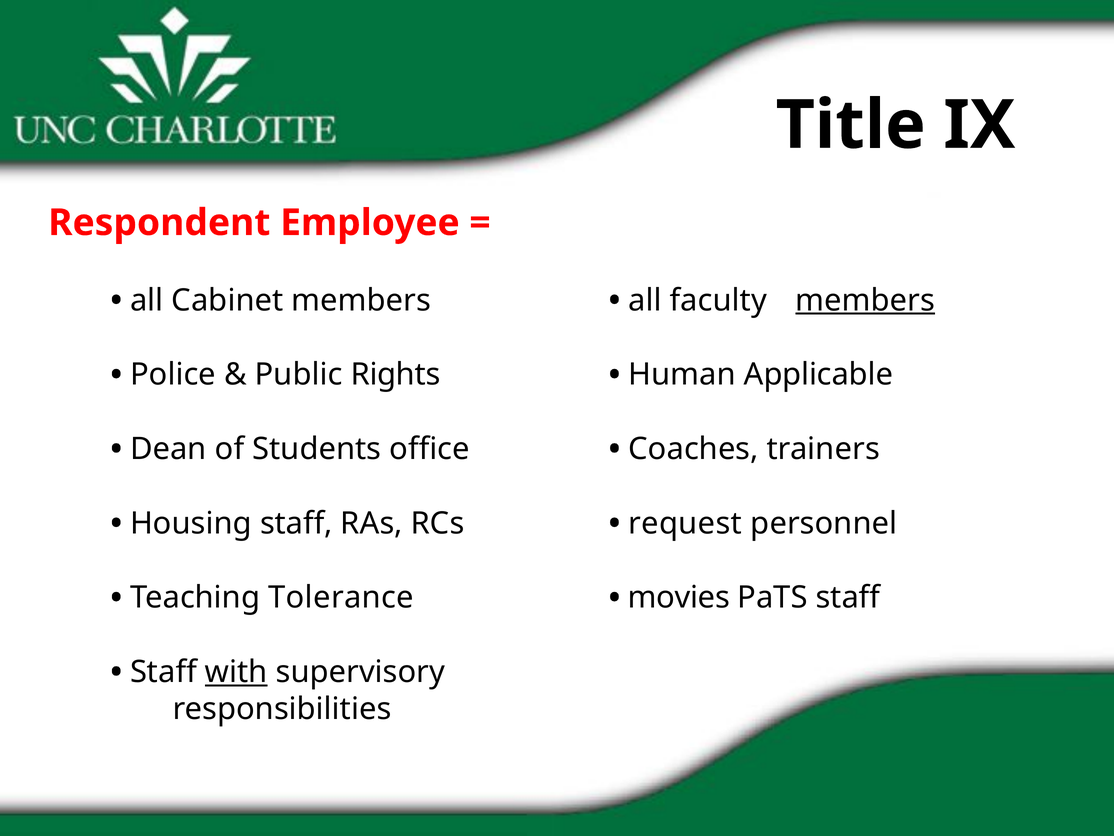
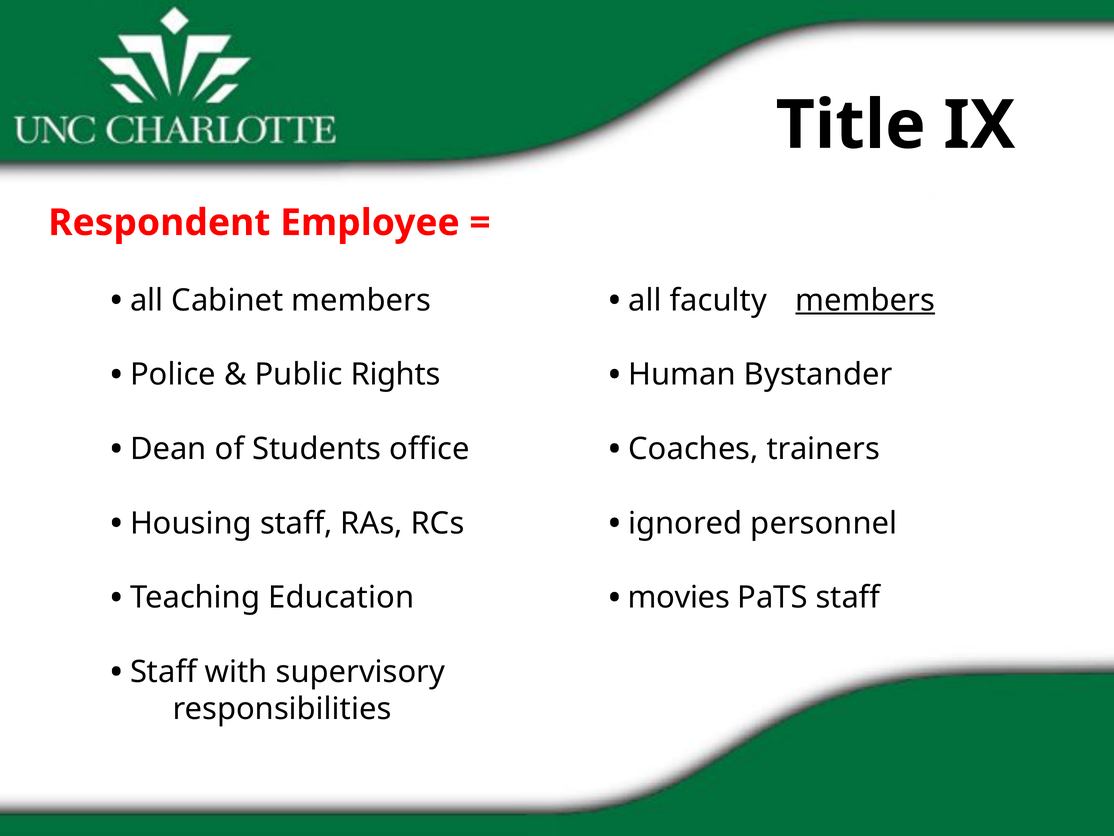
Applicable: Applicable -> Bystander
request: request -> ignored
Tolerance: Tolerance -> Education
with underline: present -> none
